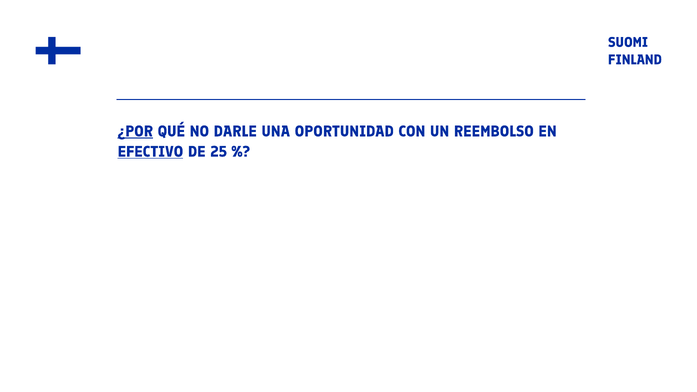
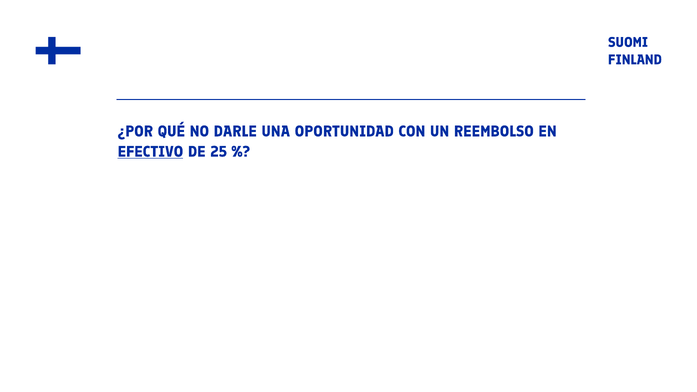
¿POR underline: present -> none
